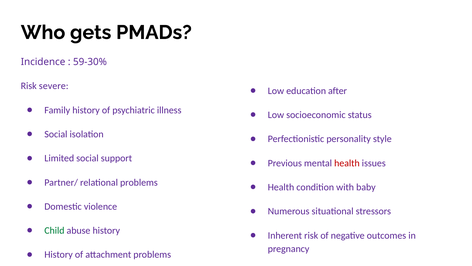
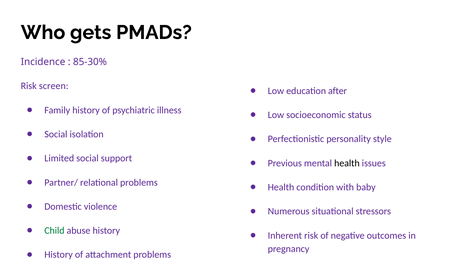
59-30%: 59-30% -> 85-30%
severe: severe -> screen
health at (347, 163) colour: red -> black
